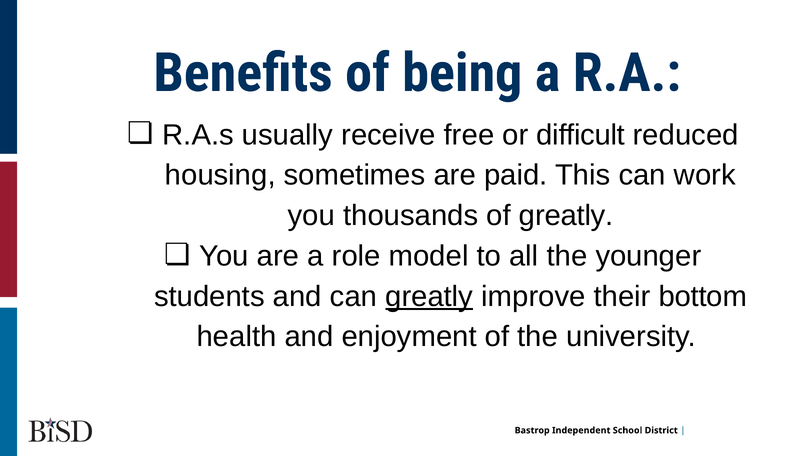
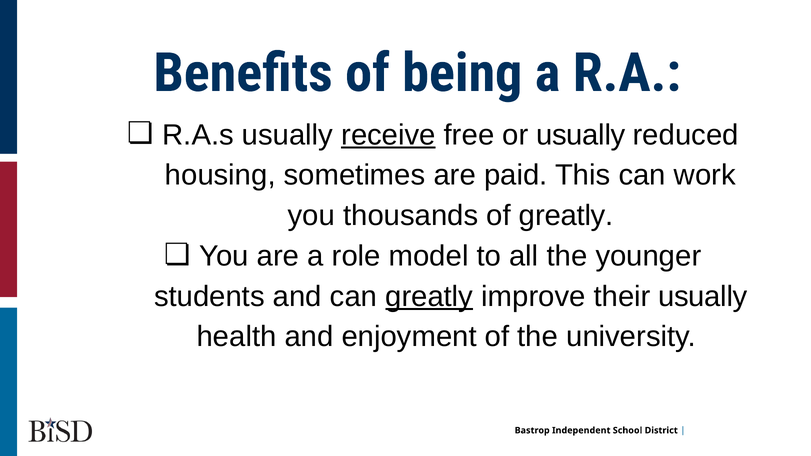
receive underline: none -> present
or difficult: difficult -> usually
their bottom: bottom -> usually
